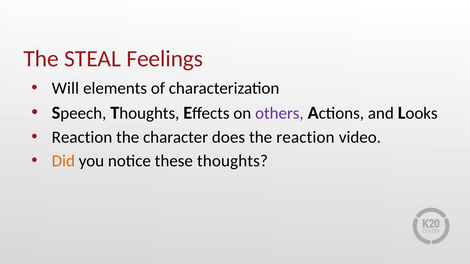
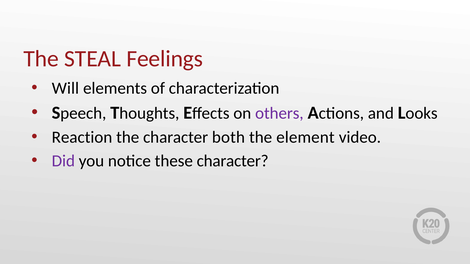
does: does -> both
the reaction: reaction -> element
Did colour: orange -> purple
these thoughts: thoughts -> character
